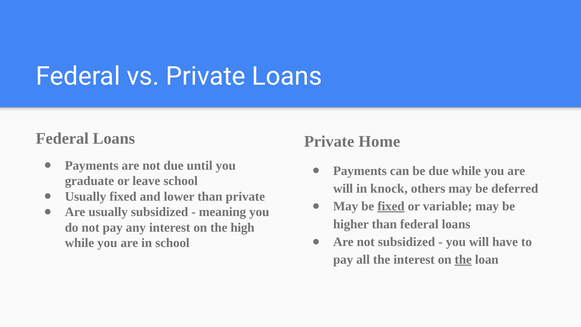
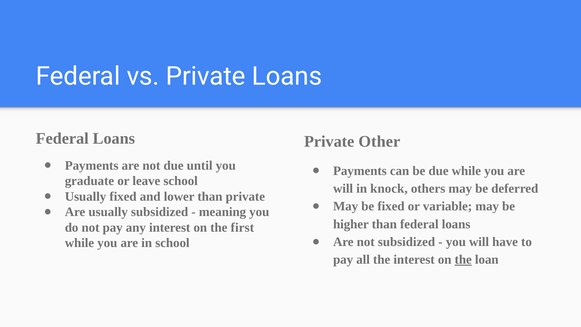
Home: Home -> Other
fixed at (391, 206) underline: present -> none
high: high -> first
